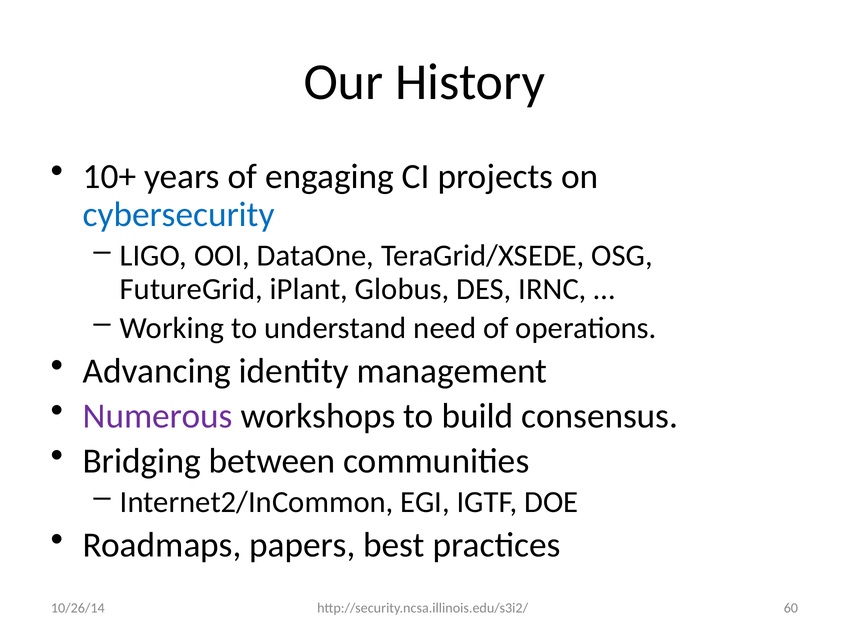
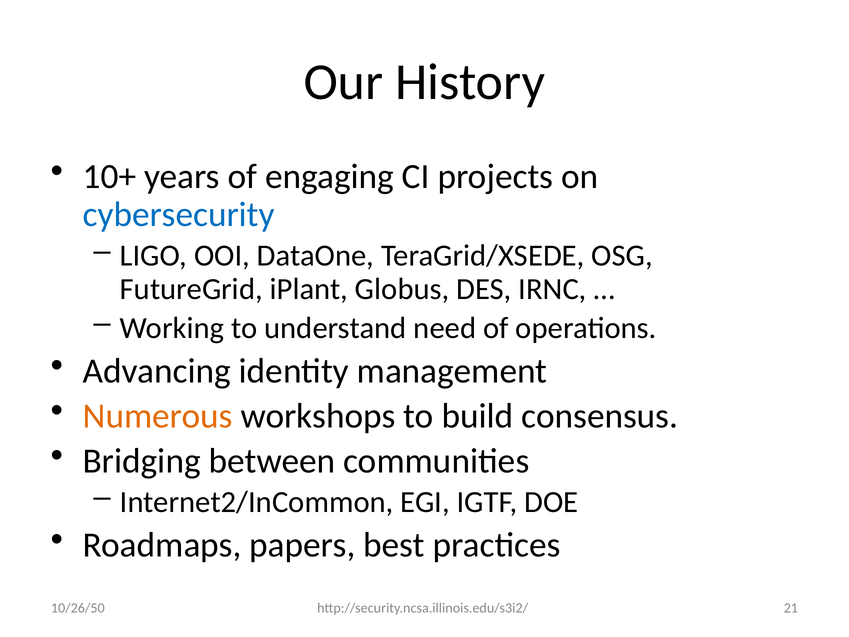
Numerous colour: purple -> orange
60: 60 -> 21
10/26/14: 10/26/14 -> 10/26/50
